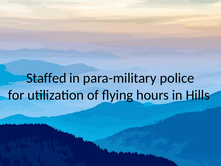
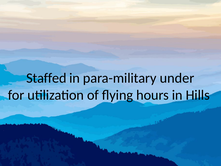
police: police -> under
